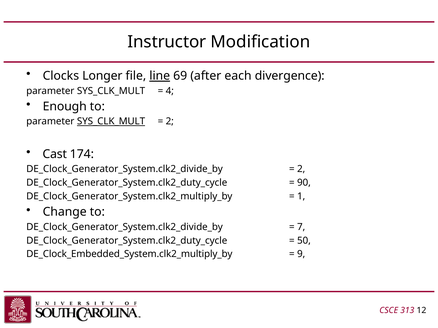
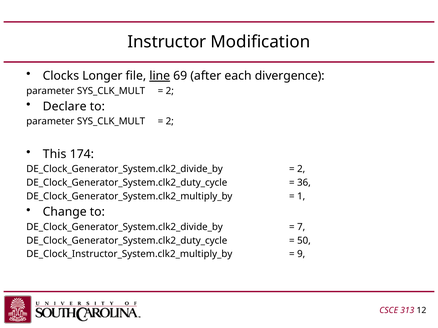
4 at (170, 91): 4 -> 2
Enough: Enough -> Declare
SYS_CLK_MULT at (111, 122) underline: present -> none
Cast: Cast -> This
90: 90 -> 36
DE_Clock_Embedded_System.clk2_multiply_by: DE_Clock_Embedded_System.clk2_multiply_by -> DE_Clock_Instructor_System.clk2_multiply_by
